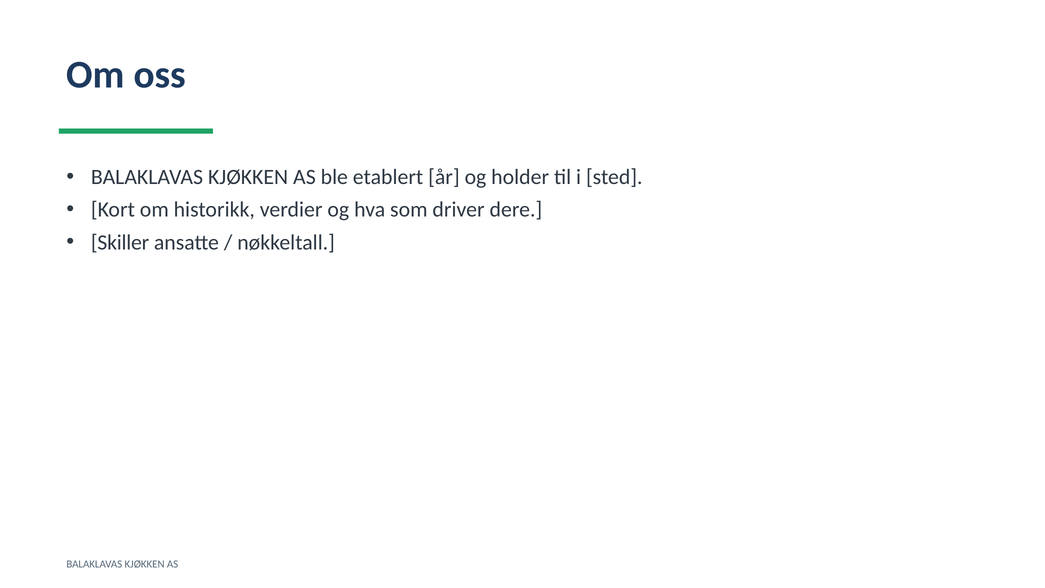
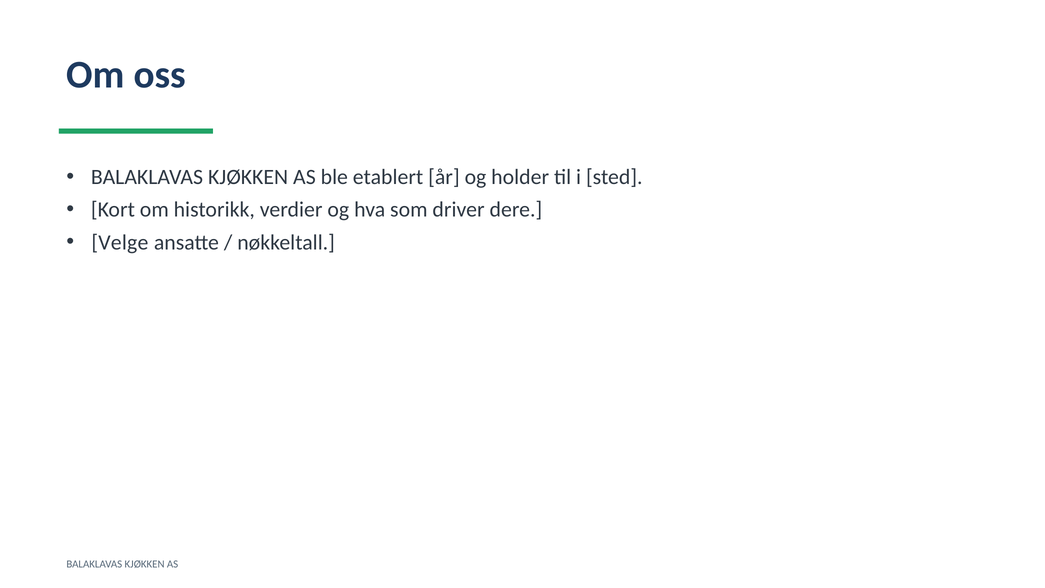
Skiller: Skiller -> Velge
